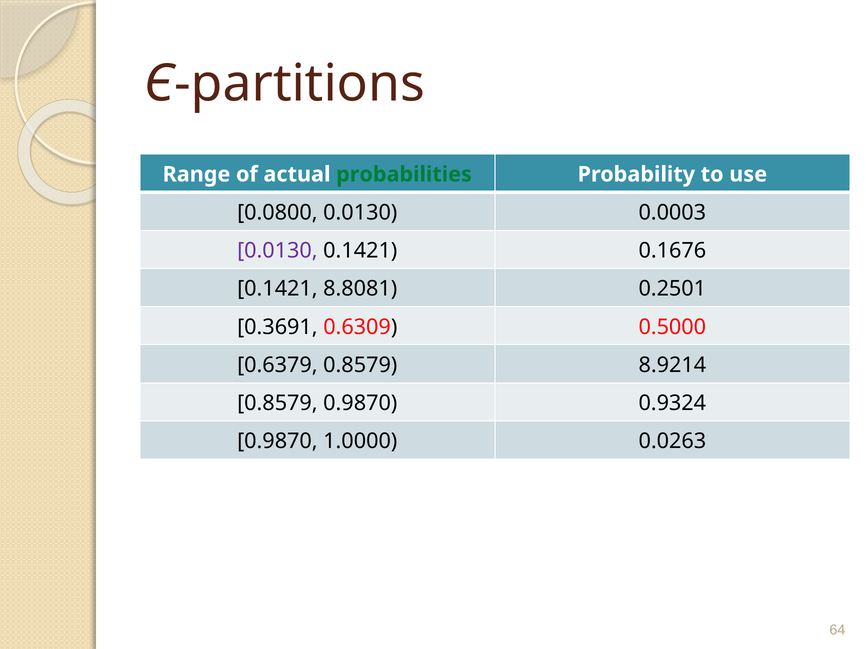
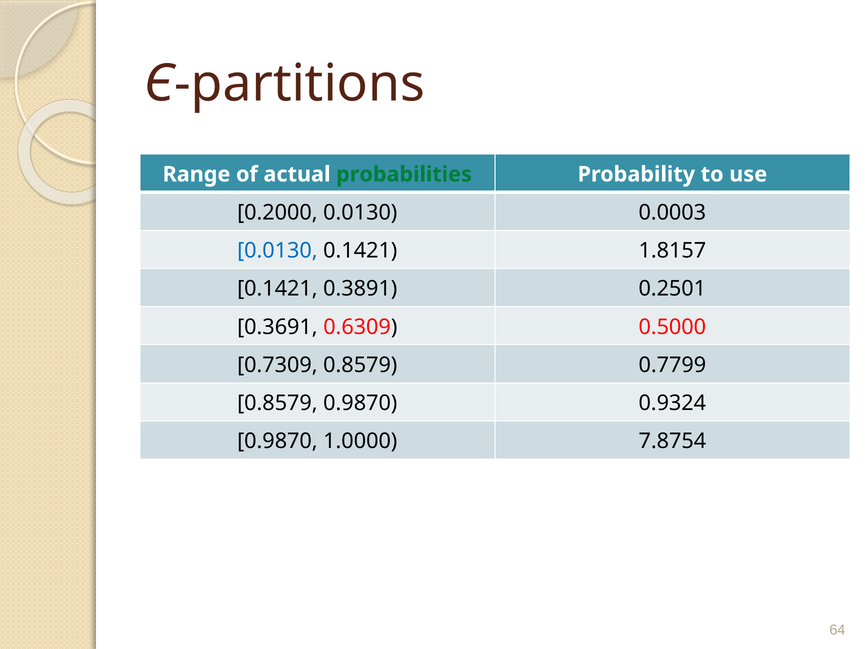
0.0800: 0.0800 -> 0.2000
0.0130 at (277, 251) colour: purple -> blue
0.1676: 0.1676 -> 1.8157
8.8081: 8.8081 -> 0.3891
0.6379: 0.6379 -> 0.7309
8.9214: 8.9214 -> 0.7799
0.0263: 0.0263 -> 7.8754
